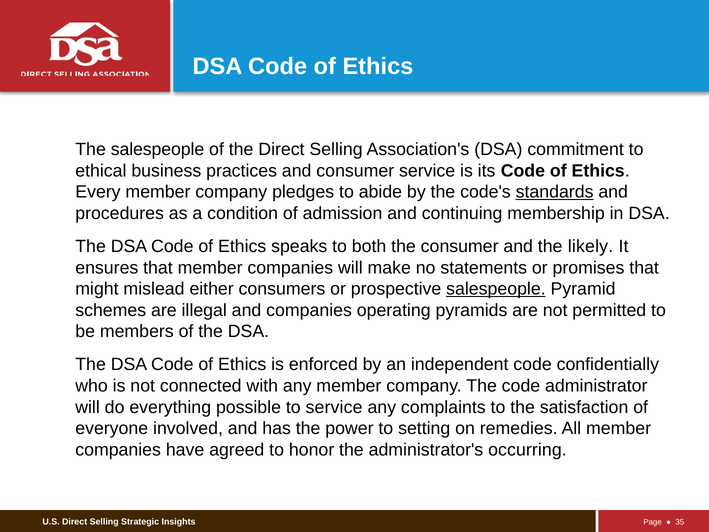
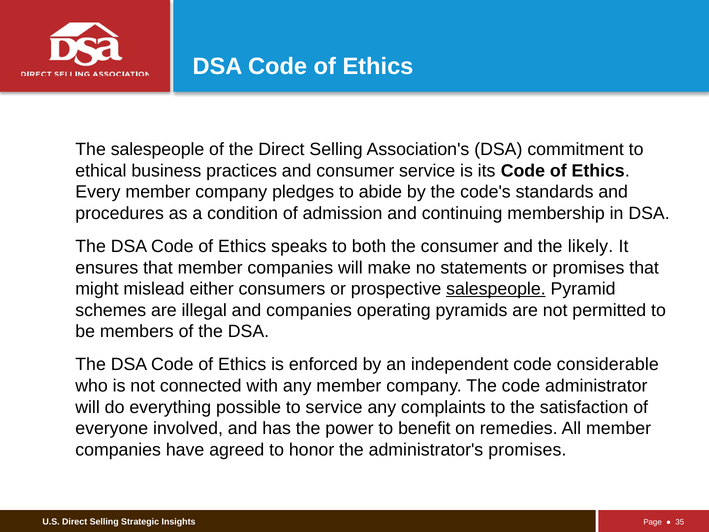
standards underline: present -> none
confidentially: confidentially -> considerable
setting: setting -> benefit
administrator's occurring: occurring -> promises
